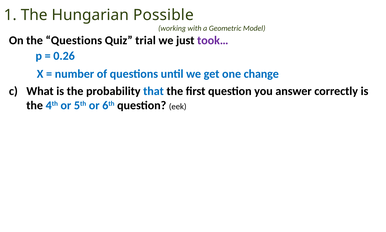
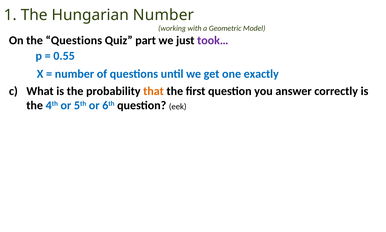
Hungarian Possible: Possible -> Number
trial: trial -> part
0.26: 0.26 -> 0.55
change: change -> exactly
that colour: blue -> orange
